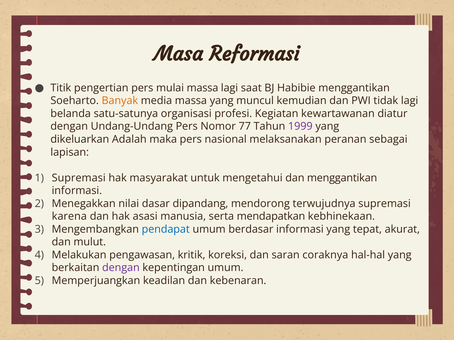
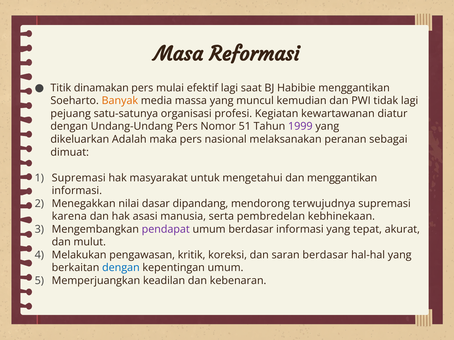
pengertian: pengertian -> dinamakan
mulai massa: massa -> efektif
belanda: belanda -> pejuang
77: 77 -> 51
lapisan: lapisan -> dimuat
mendapatkan: mendapatkan -> pembredelan
pendapat colour: blue -> purple
saran coraknya: coraknya -> berdasar
dengan at (121, 268) colour: purple -> blue
